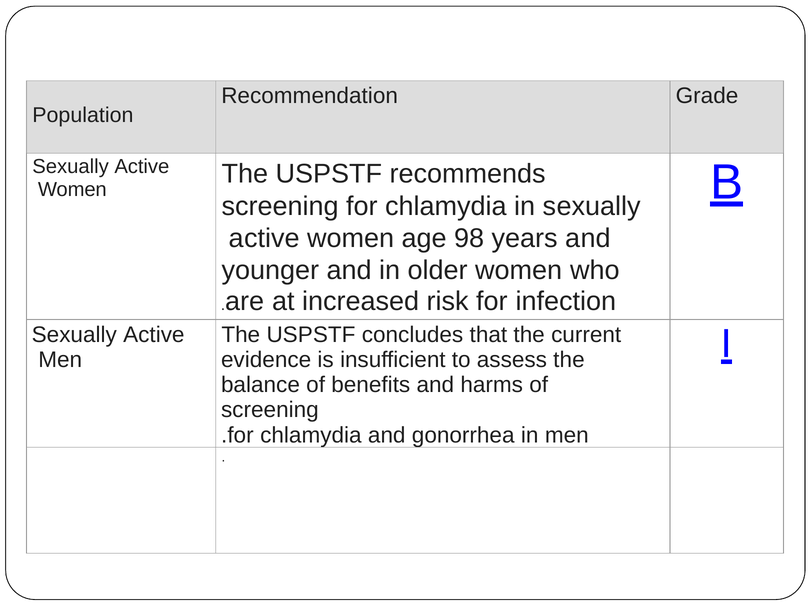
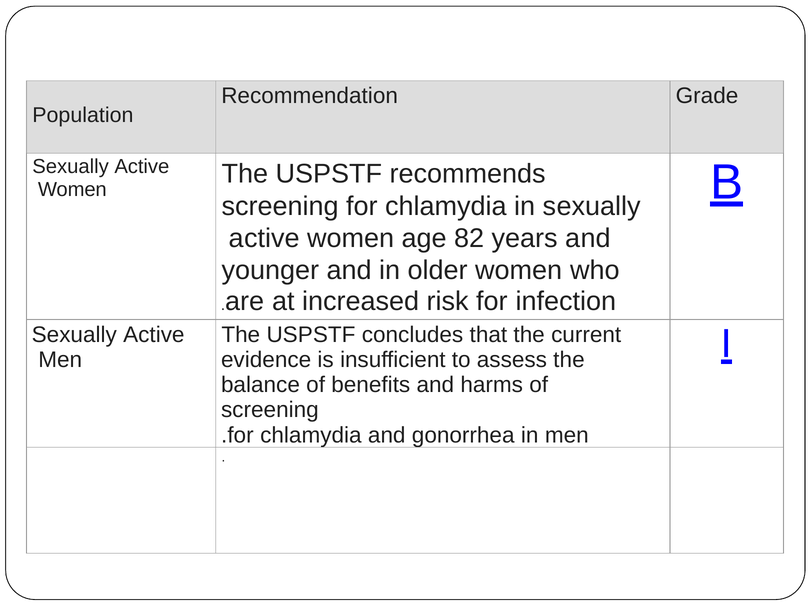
98: 98 -> 82
